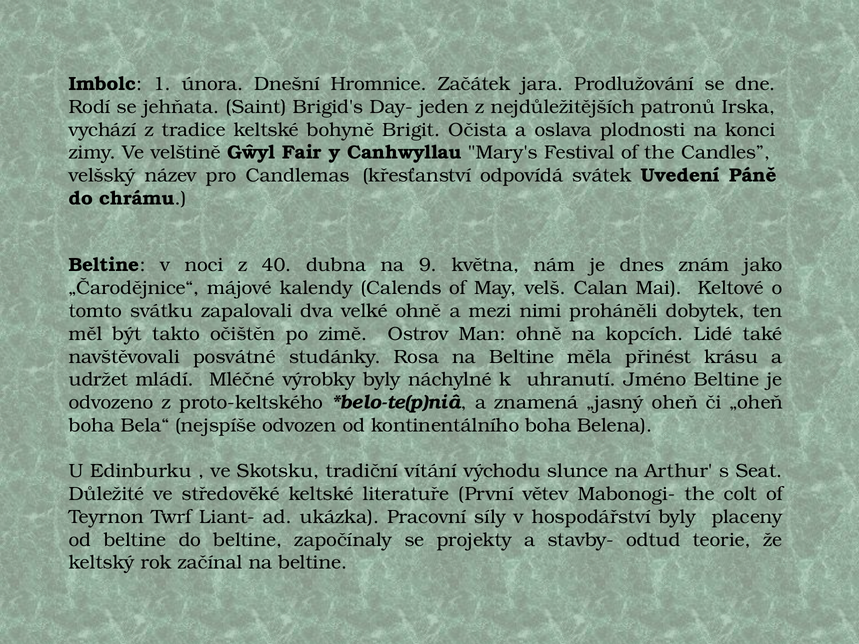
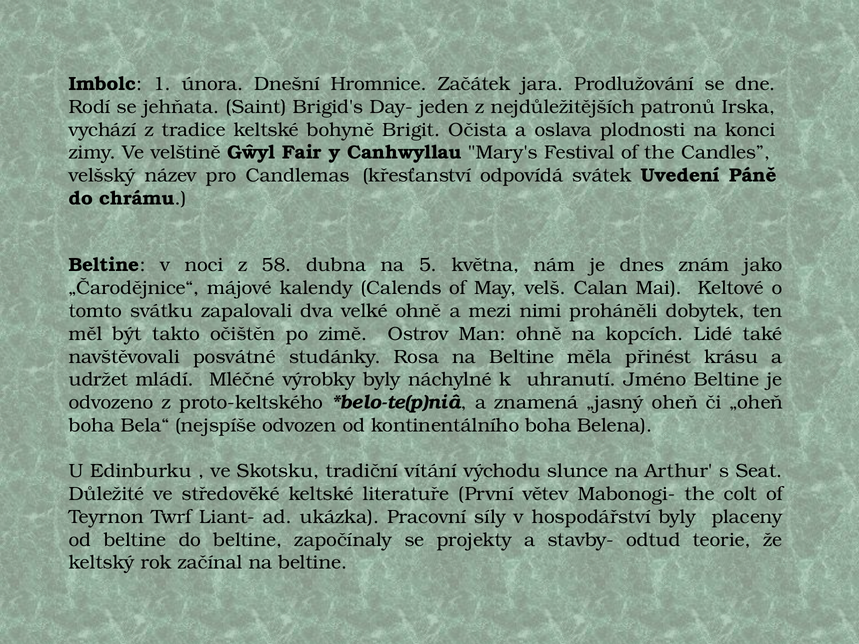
40: 40 -> 58
9: 9 -> 5
